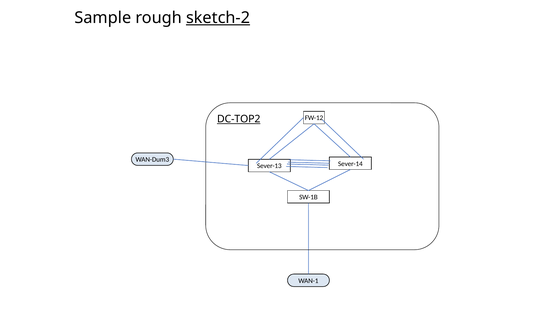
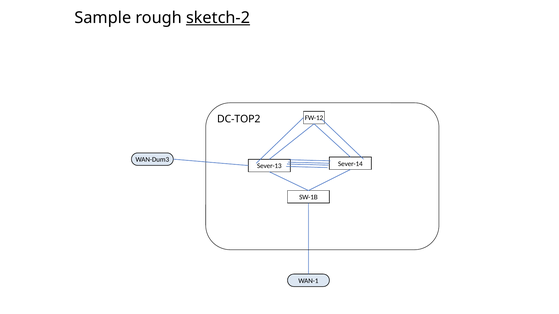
DC-TOP2 underline: present -> none
